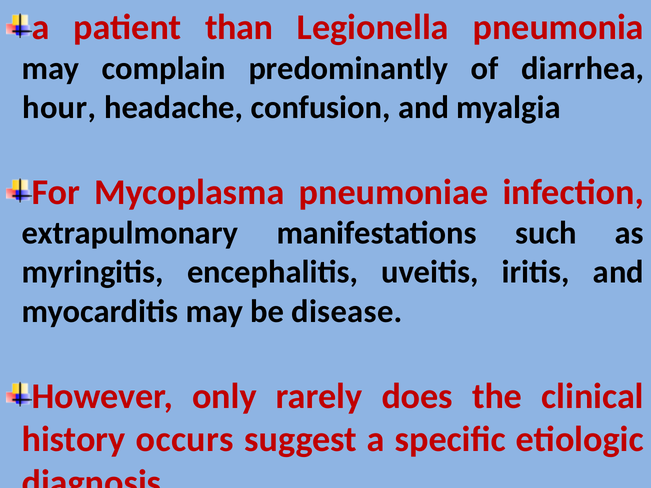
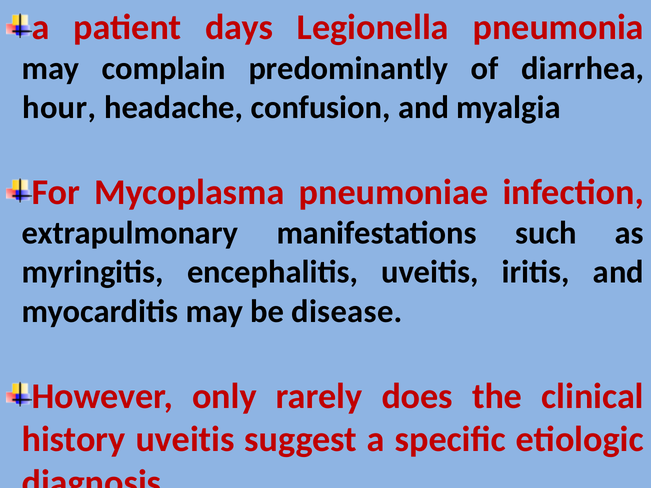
than: than -> days
history occurs: occurs -> uveitis
